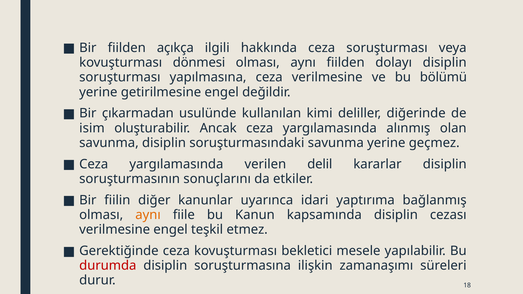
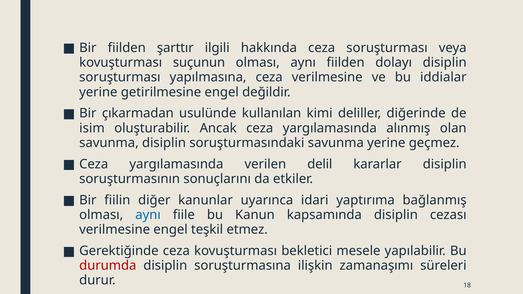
açıkça: açıkça -> şarttır
dönmesi: dönmesi -> suçunun
bölümü: bölümü -> iddialar
aynı at (148, 215) colour: orange -> blue
